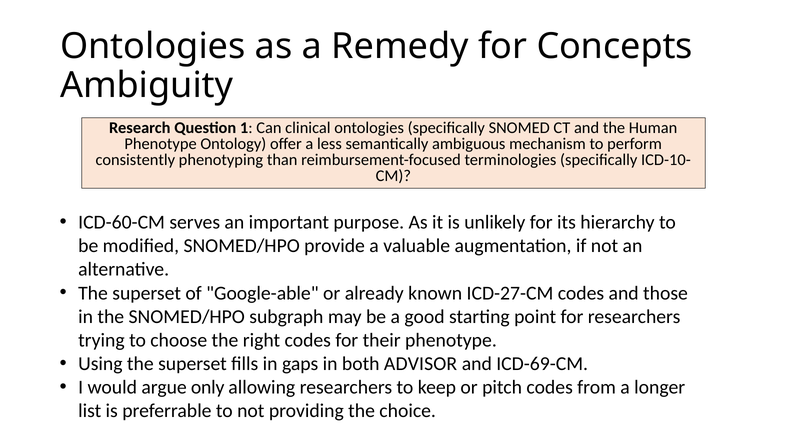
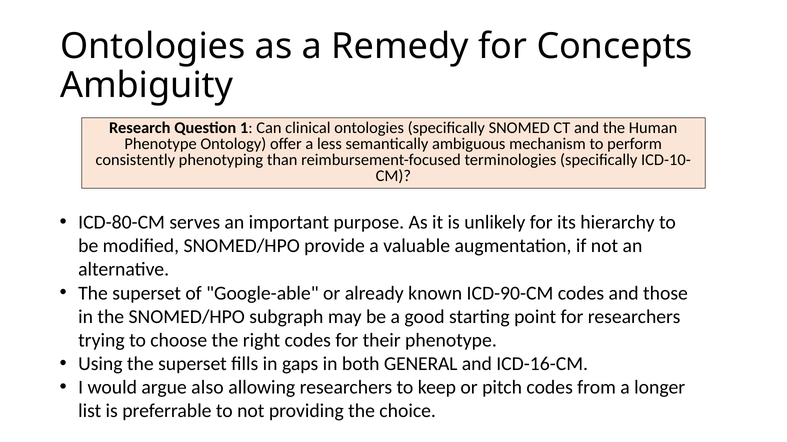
ICD-60-CM: ICD-60-CM -> ICD-80-CM
ICD-27-CM: ICD-27-CM -> ICD-90-CM
ADVISOR: ADVISOR -> GENERAL
ICD-69-CM: ICD-69-CM -> ICD-16-CM
only: only -> also
